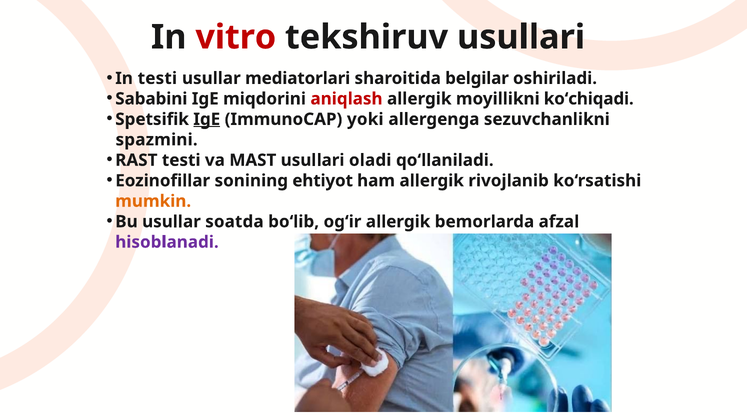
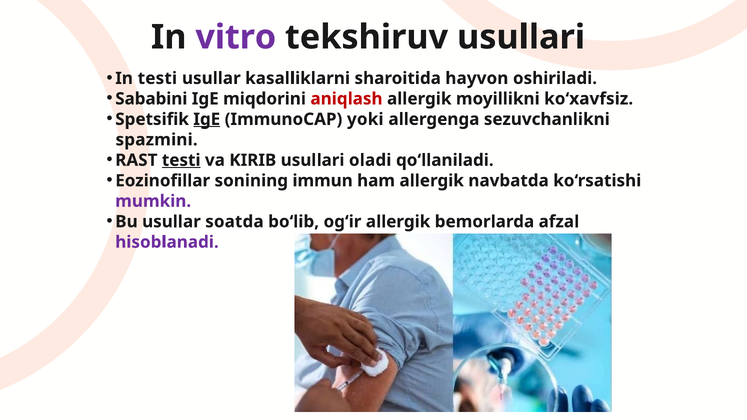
vitro colour: red -> purple
mediatorlari: mediatorlari -> kasalliklarni
belgilar: belgilar -> hayvon
ko‘chiqadi: ko‘chiqadi -> ko‘xavfsiz
testi at (181, 160) underline: none -> present
MAST: MAST -> KIRIB
ehtiyot: ehtiyot -> immun
rivojlanib: rivojlanib -> navbatda
mumkin colour: orange -> purple
